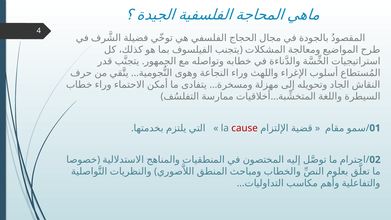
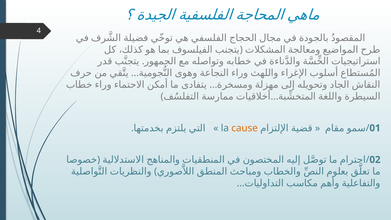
cause colour: red -> orange
